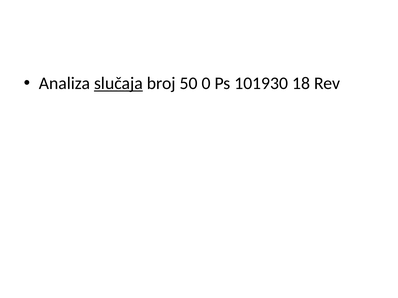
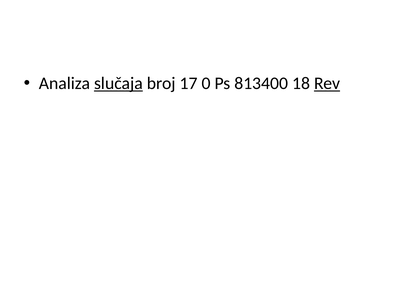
50: 50 -> 17
101930: 101930 -> 813400
Rev underline: none -> present
